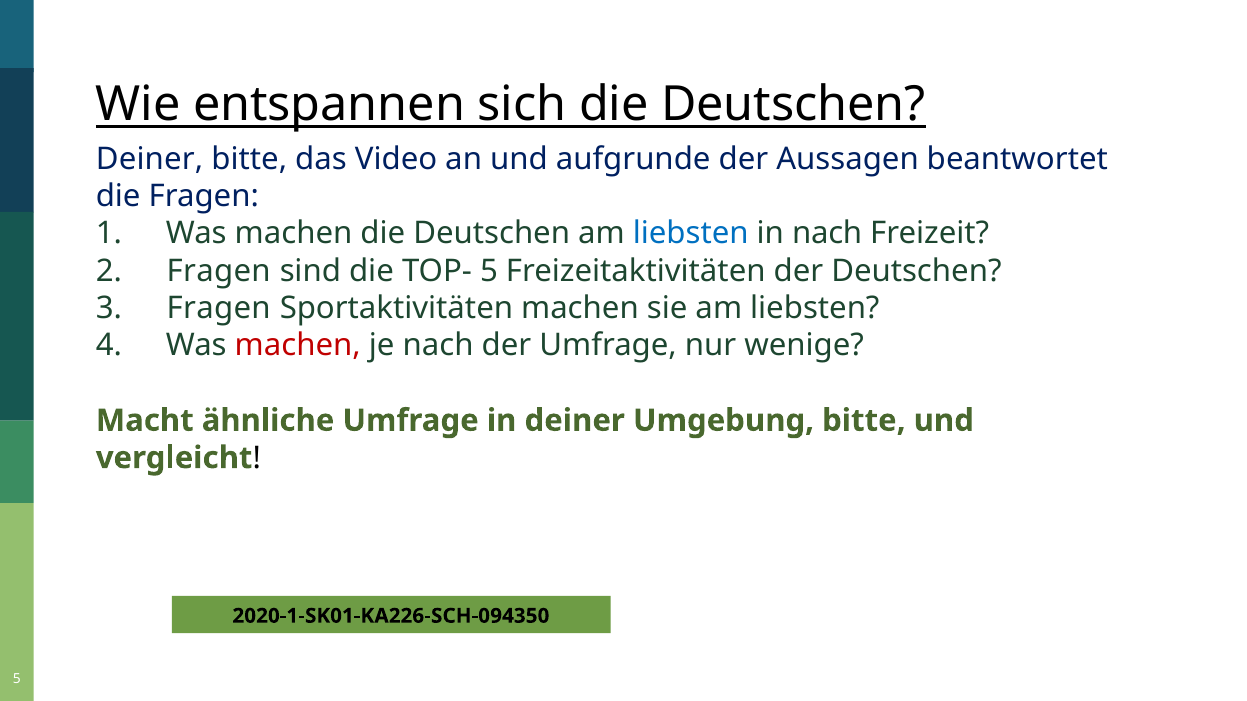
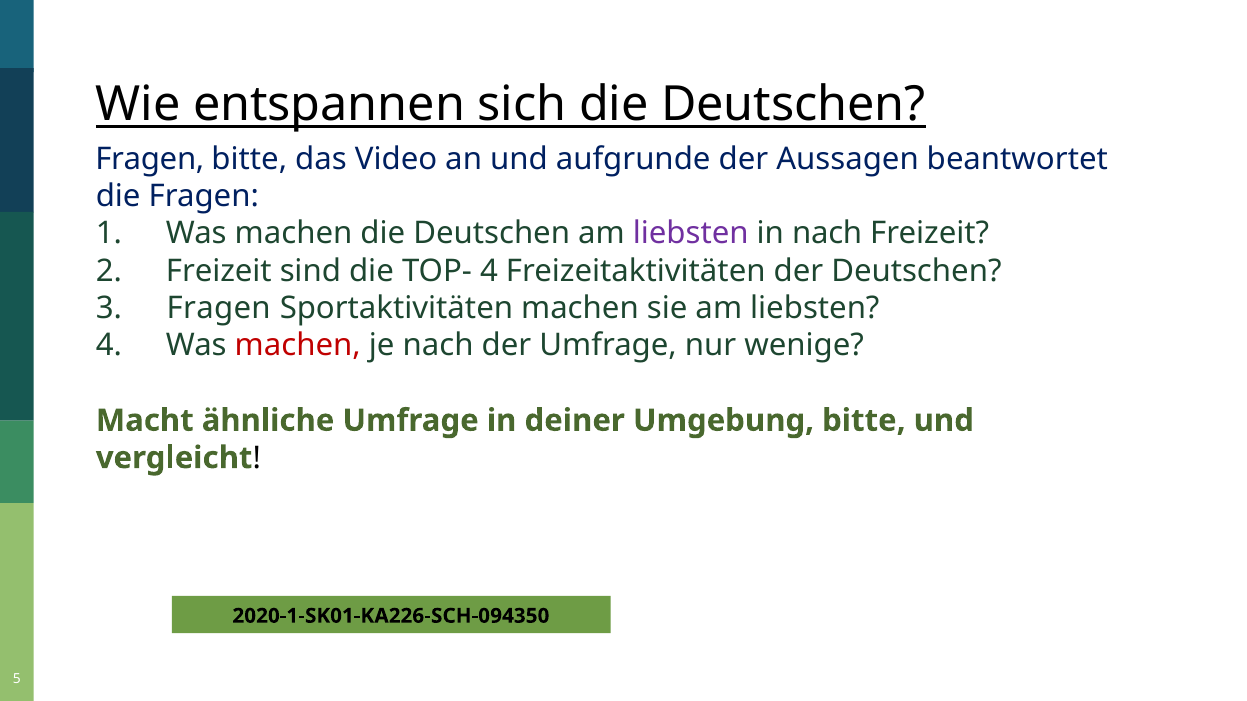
Deiner at (150, 159): Deiner -> Fragen
liebsten at (691, 234) colour: blue -> purple
Fragen at (219, 271): Fragen -> Freizeit
TOP- 5: 5 -> 4
